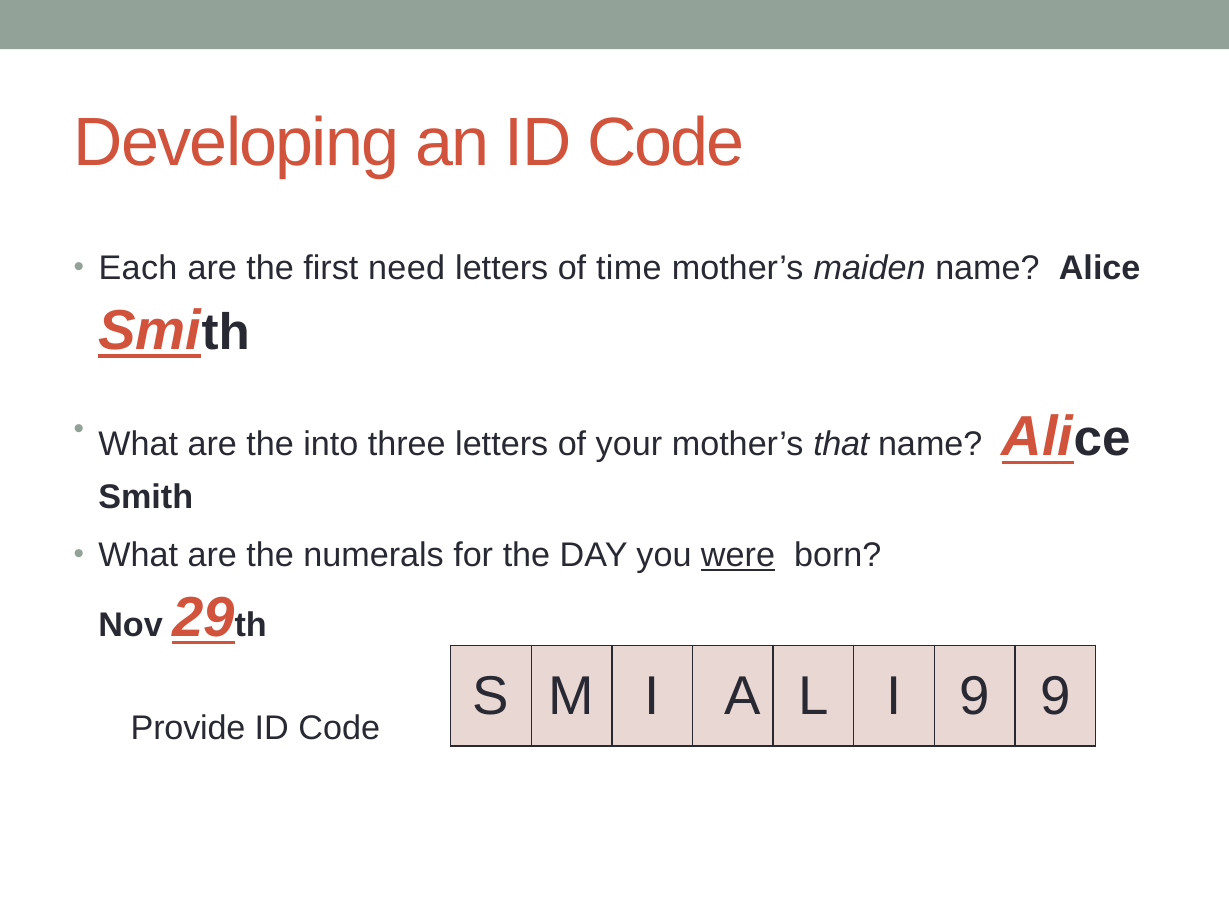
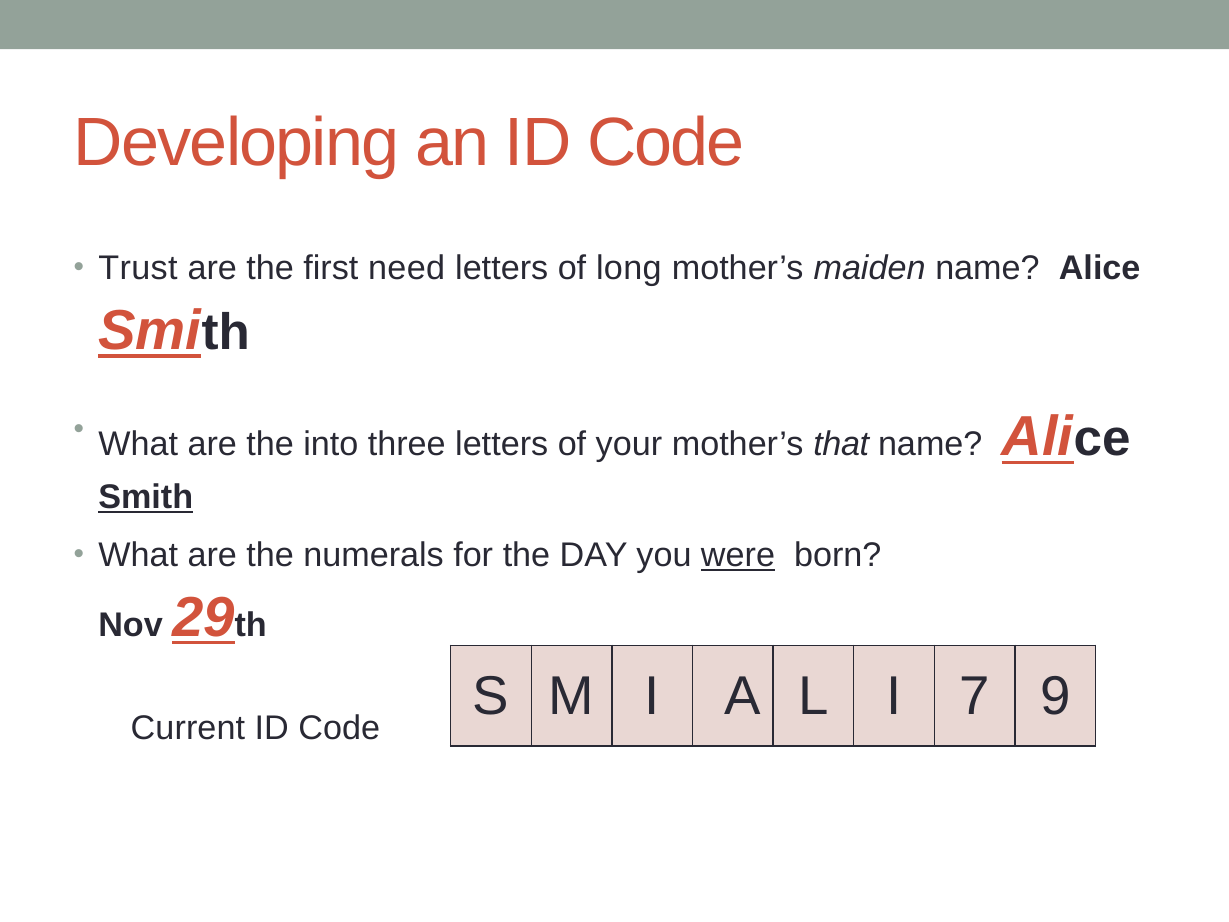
Each: Each -> Trust
time: time -> long
Smith underline: none -> present
I 9: 9 -> 7
Provide: Provide -> Current
